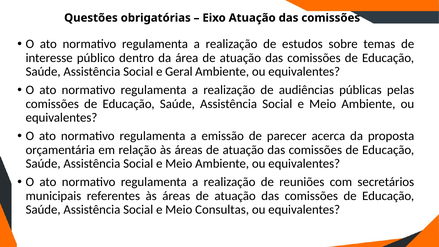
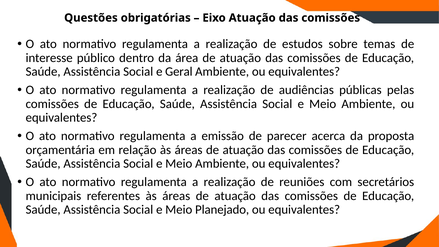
Consultas: Consultas -> Planejado
